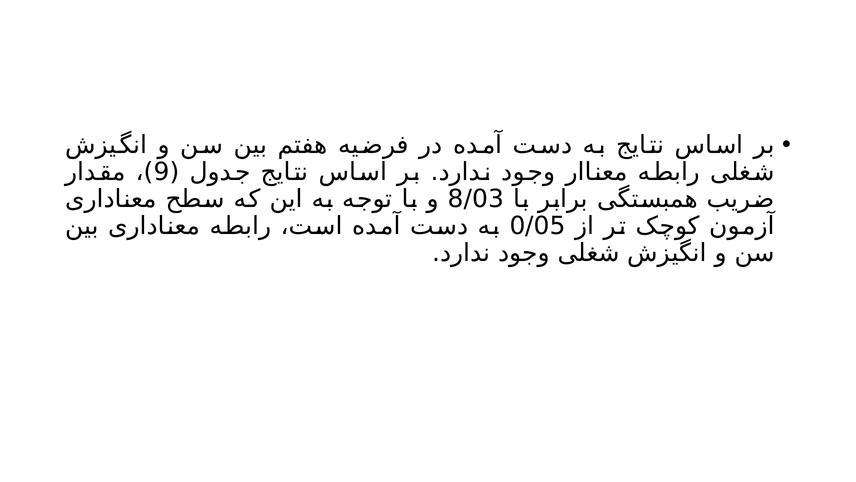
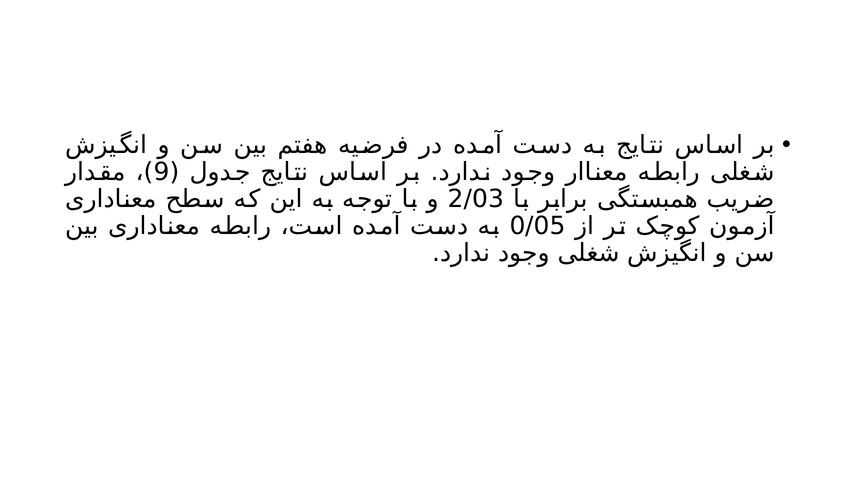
8/03: 8/03 -> 2/03
